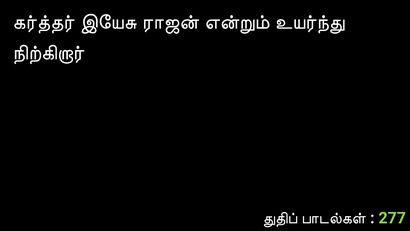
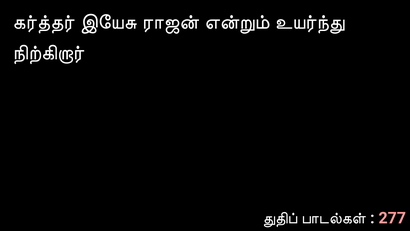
277 colour: light green -> pink
